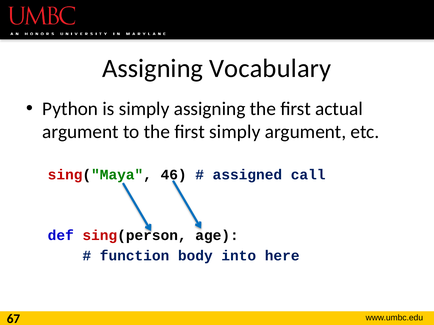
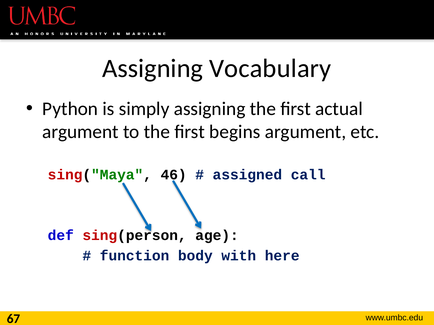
first simply: simply -> begins
into: into -> with
